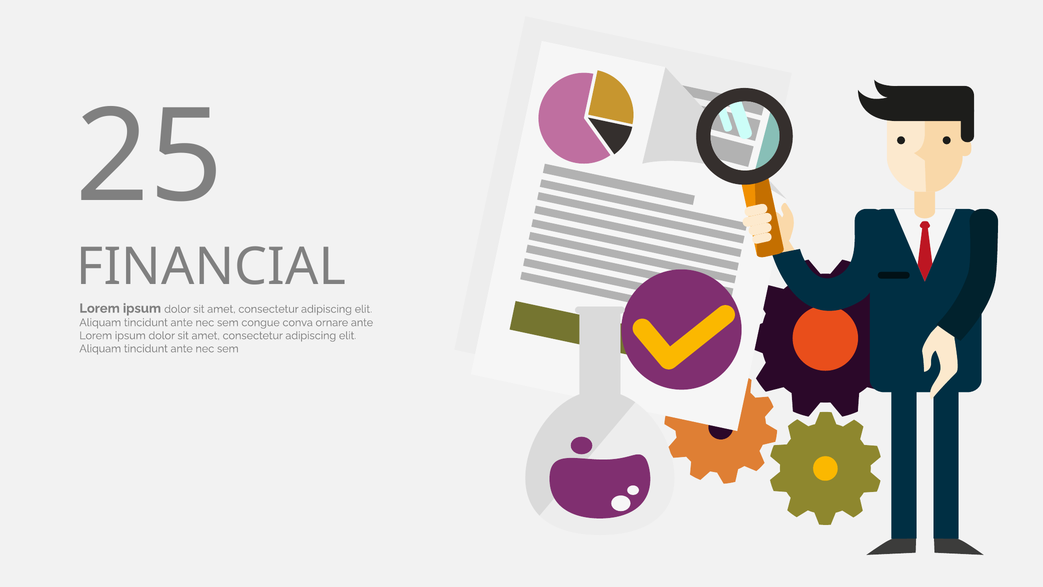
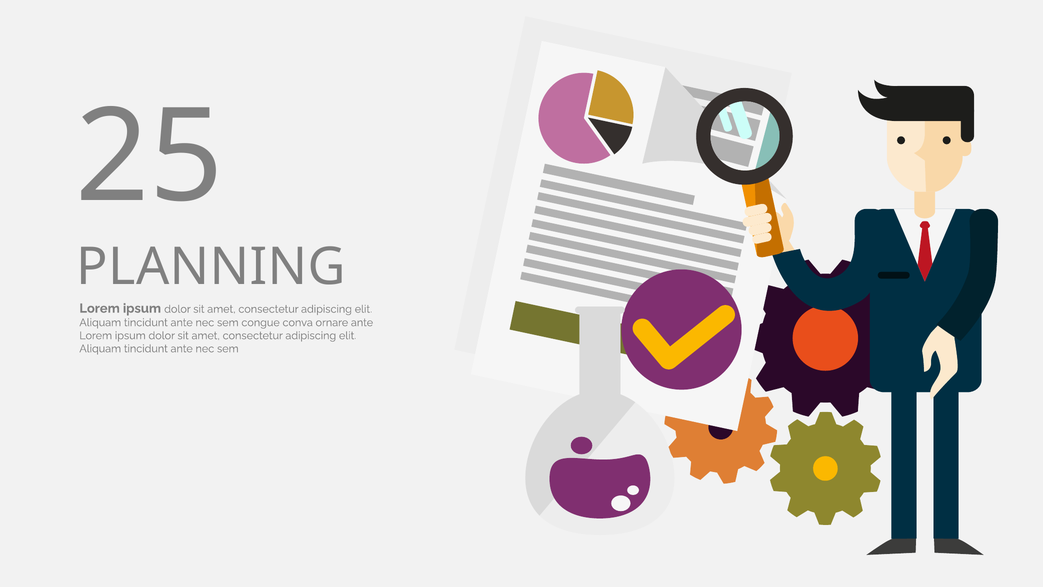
FINANCIAL: FINANCIAL -> PLANNING
